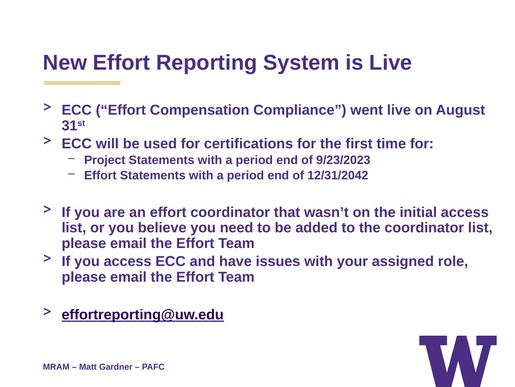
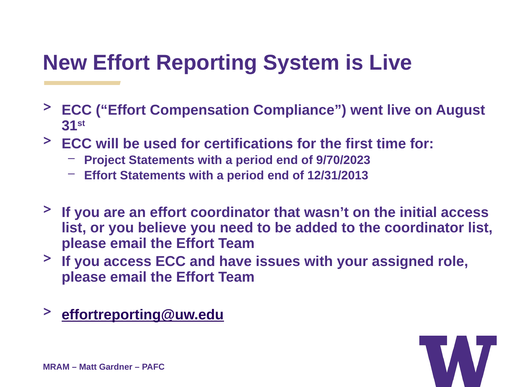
9/23/2023: 9/23/2023 -> 9/70/2023
12/31/2042: 12/31/2042 -> 12/31/2013
